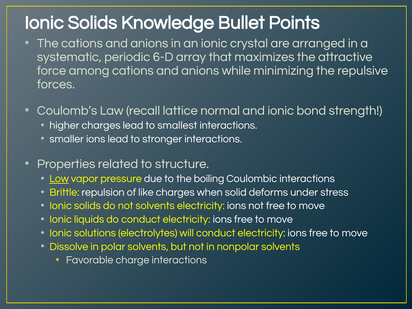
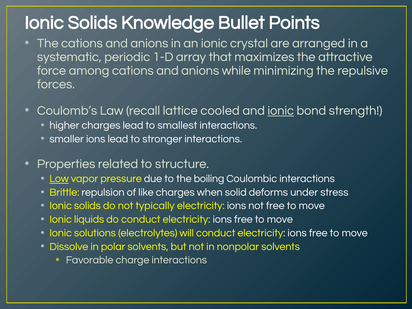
6-D: 6-D -> 1-D
normal: normal -> cooled
ionic at (281, 111) underline: none -> present
not solvents: solvents -> typically
